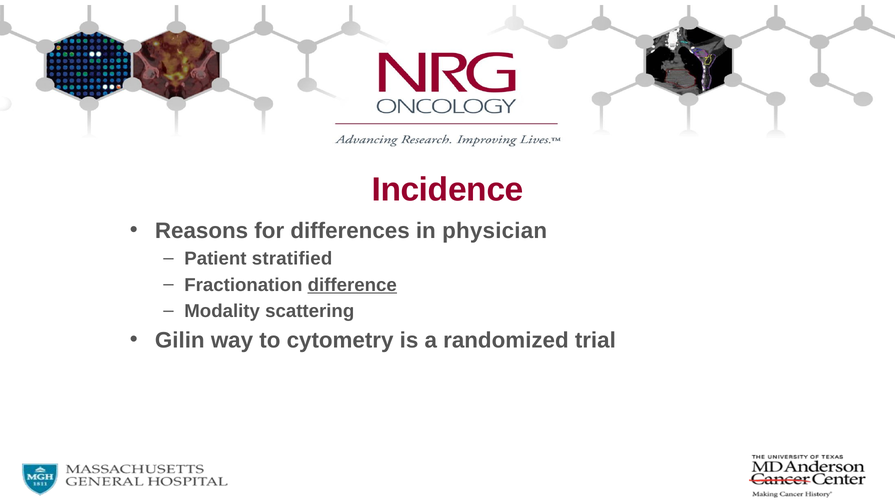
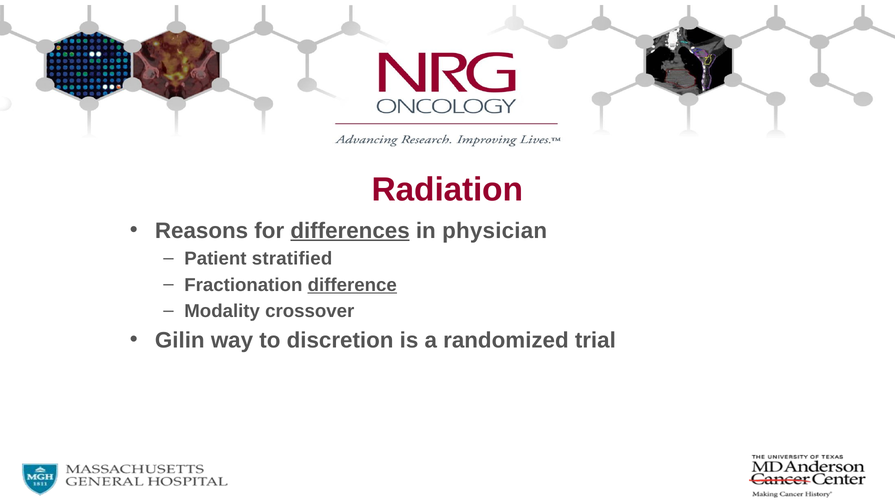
Incidence: Incidence -> Radiation
differences underline: none -> present
scattering: scattering -> crossover
cytometry: cytometry -> discretion
